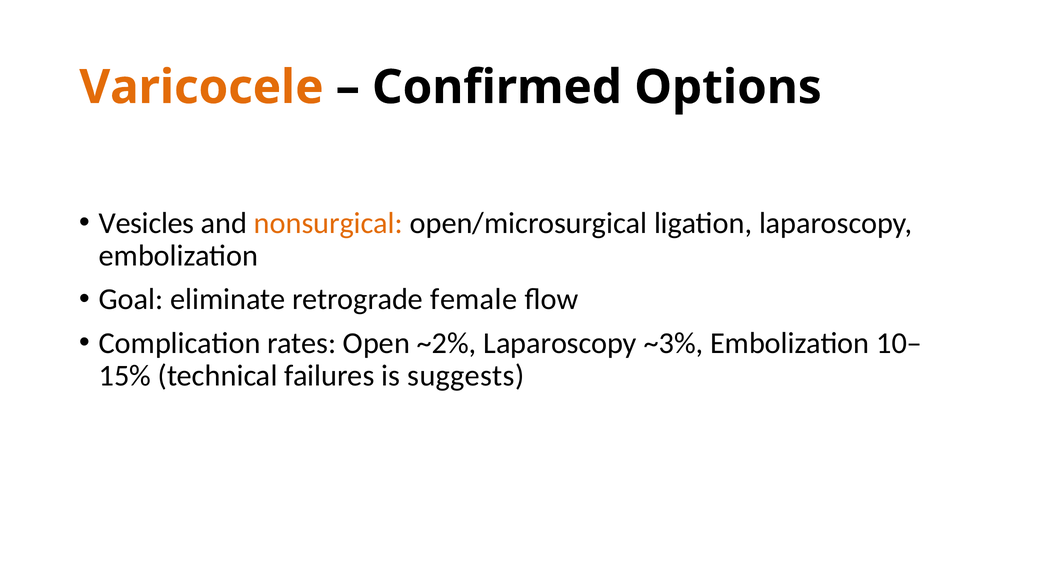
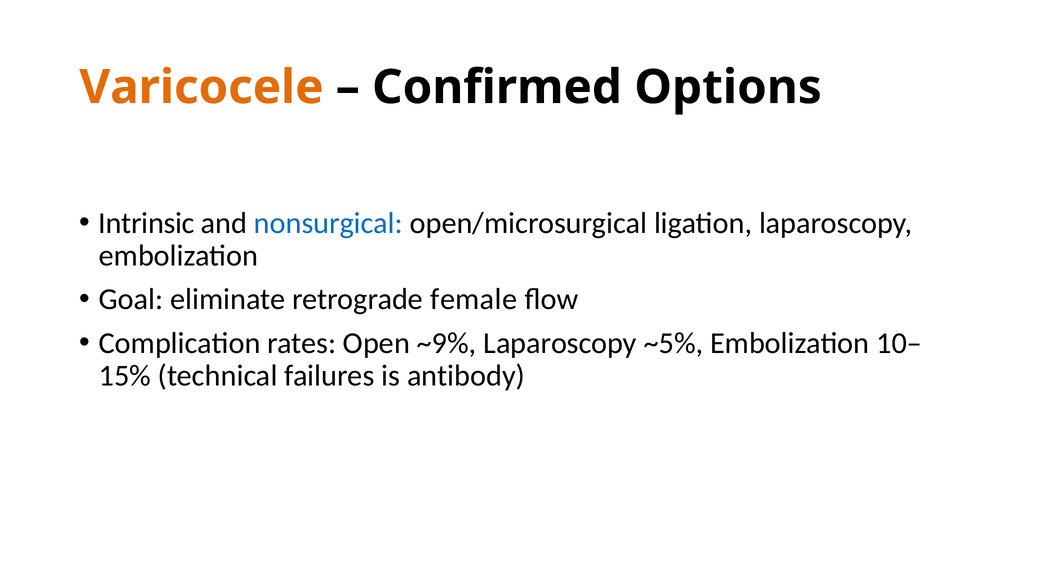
Vesicles: Vesicles -> Intrinsic
nonsurgical colour: orange -> blue
~2%: ~2% -> ~9%
~3%: ~3% -> ~5%
suggests: suggests -> antibody
